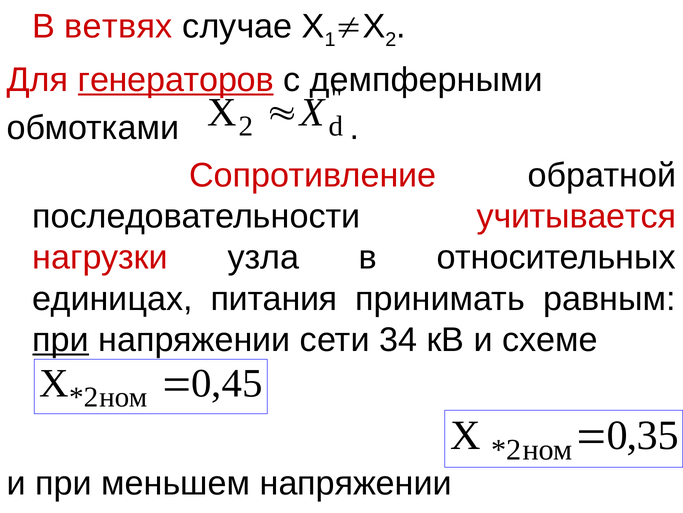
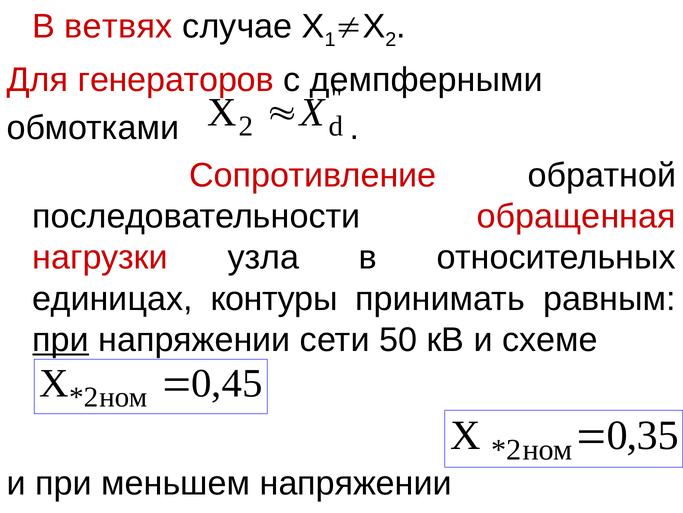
генераторов underline: present -> none
учитывается: учитывается -> обращенная
питания: питания -> контуры
34: 34 -> 50
